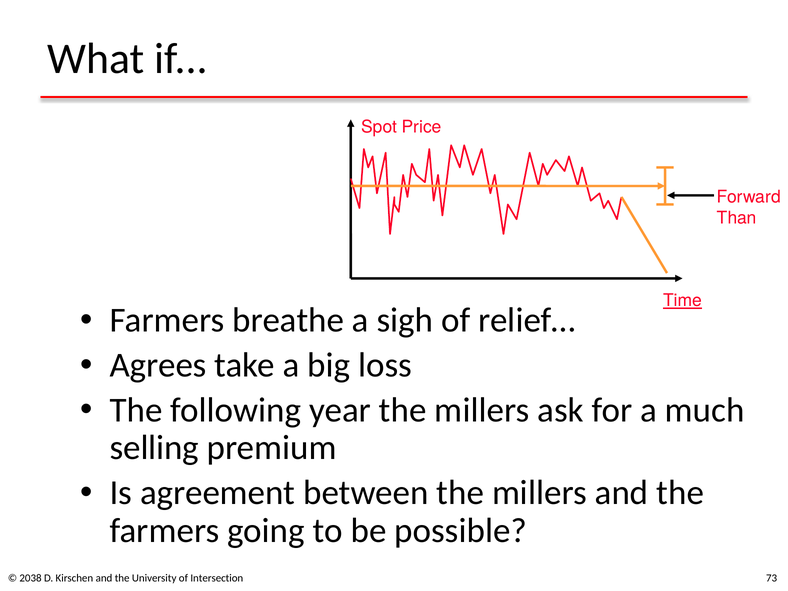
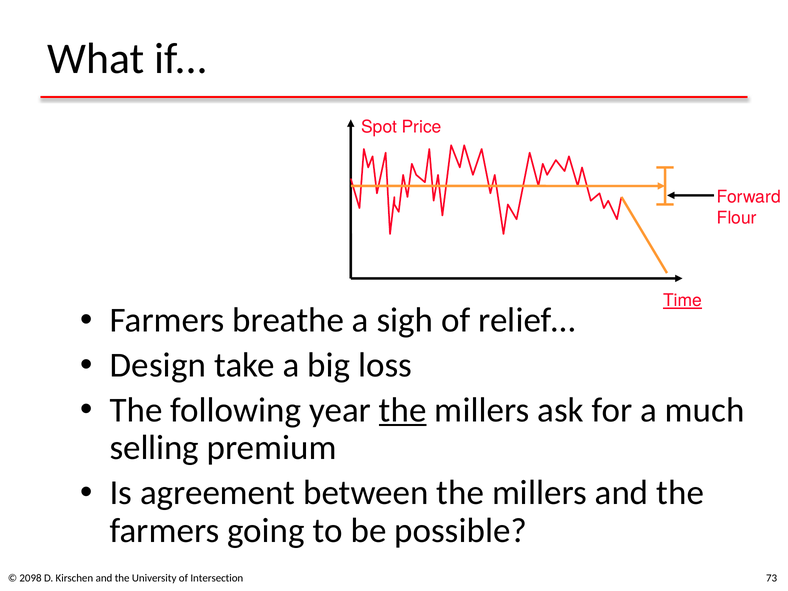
Than: Than -> Flour
Agrees: Agrees -> Design
the at (403, 410) underline: none -> present
2038: 2038 -> 2098
